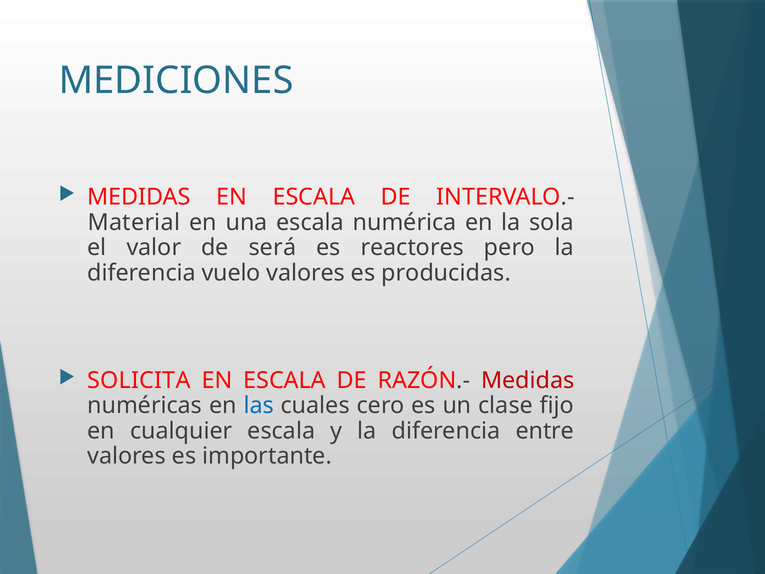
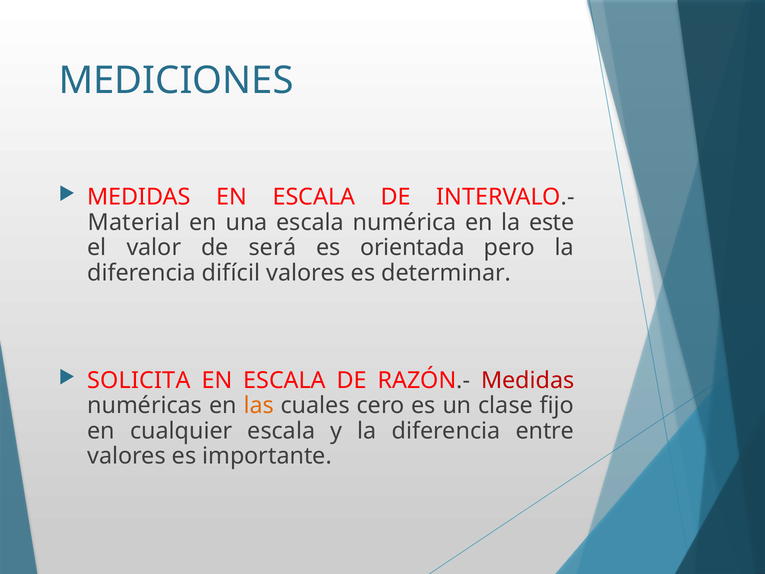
sola: sola -> este
reactores: reactores -> orientada
vuelo: vuelo -> difícil
producidas: producidas -> determinar
las colour: blue -> orange
